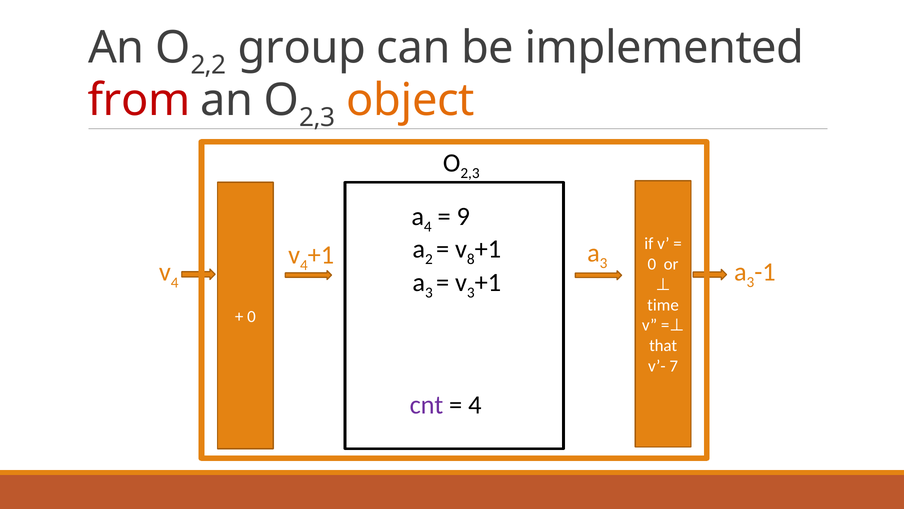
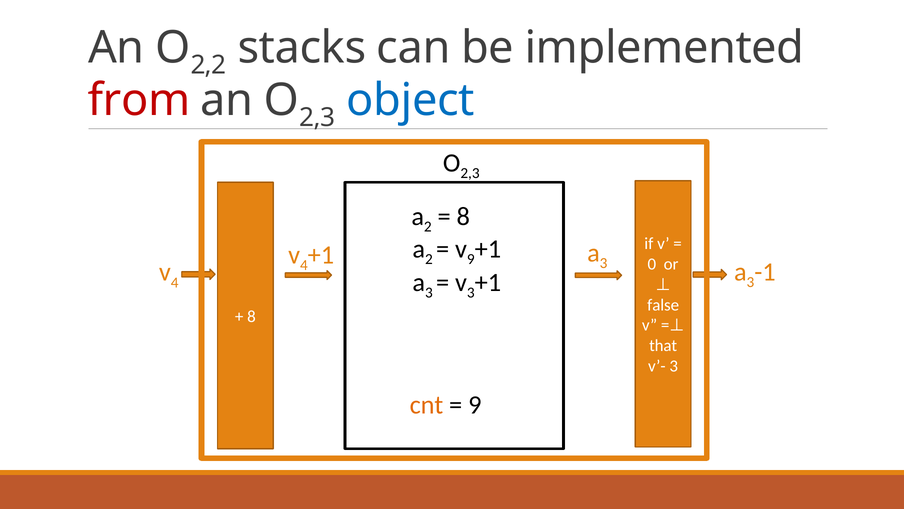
group: group -> stacks
object colour: orange -> blue
4 at (428, 226): 4 -> 2
9 at (463, 216): 9 -> 8
v 8: 8 -> 9
time: time -> false
0 at (251, 316): 0 -> 8
v’- 7: 7 -> 3
cnt colour: purple -> orange
4 at (475, 405): 4 -> 9
